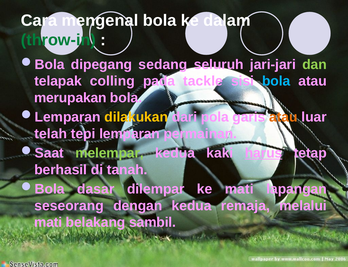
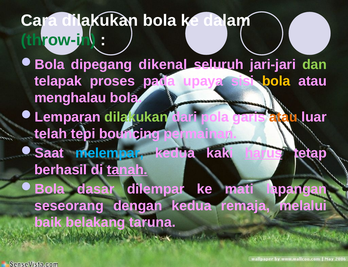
Cara mengenal: mengenal -> dilakukan
sedang: sedang -> dikenal
colling: colling -> proses
tackle: tackle -> upaya
bola at (276, 81) colour: light blue -> yellow
merupakan: merupakan -> menghalau
dilakukan at (136, 117) colour: yellow -> light green
lemparan: lemparan -> bouncing
melempar colour: light green -> light blue
tanah underline: none -> present
mati at (48, 222): mati -> baik
sambil: sambil -> taruna
